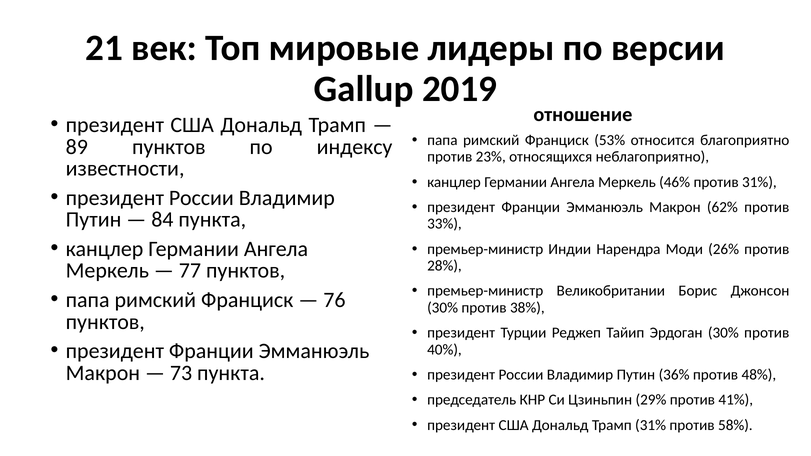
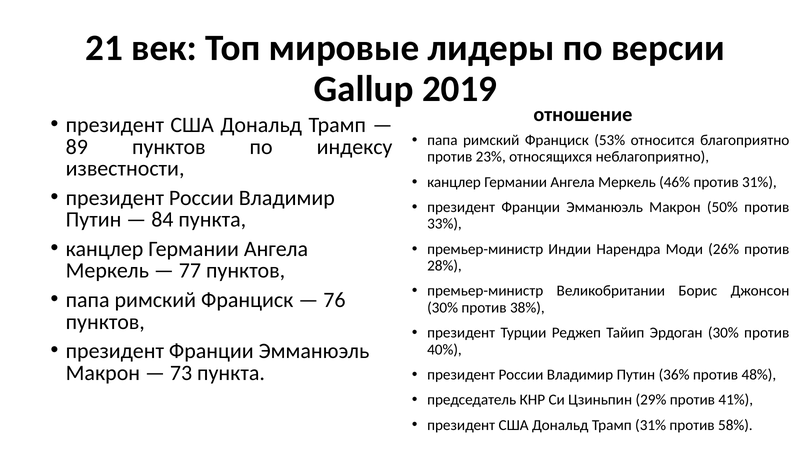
62%: 62% -> 50%
